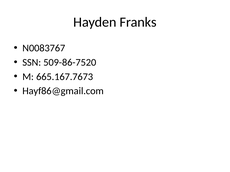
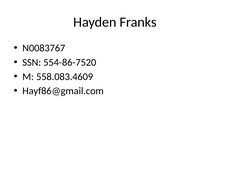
509-86-7520: 509-86-7520 -> 554-86-7520
665.167.7673: 665.167.7673 -> 558.083.4609
